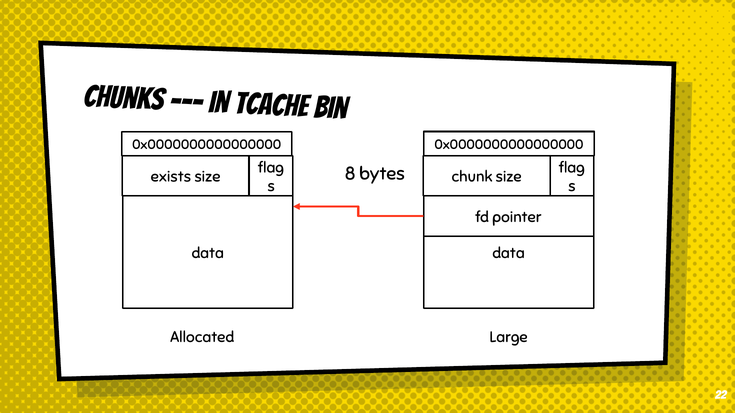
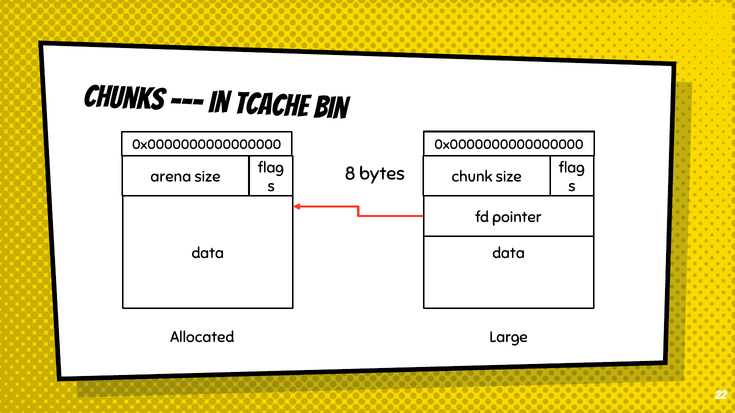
exists: exists -> arena
